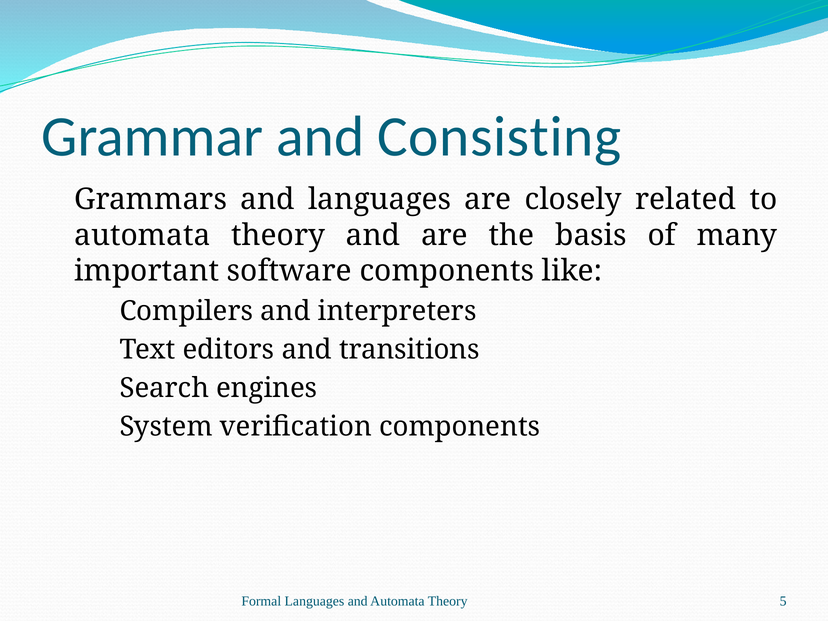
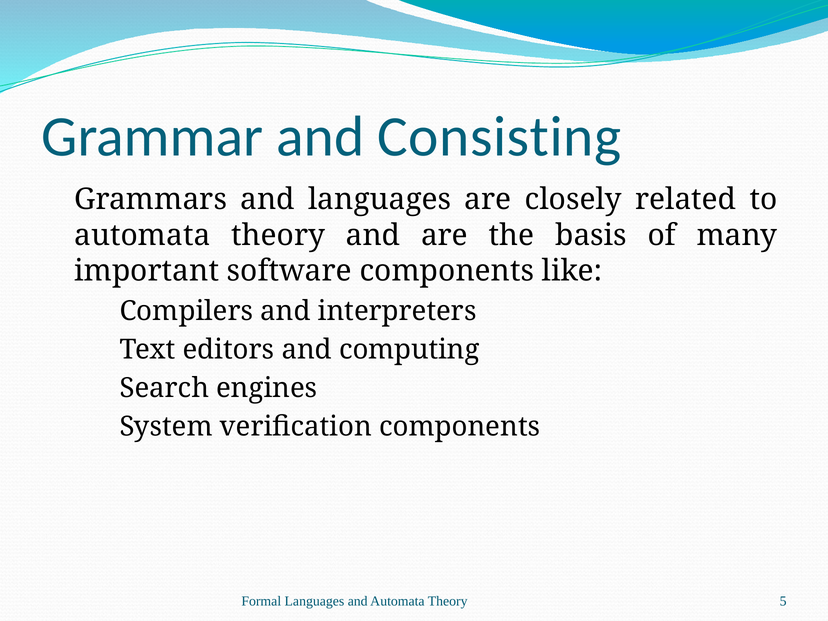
transitions: transitions -> computing
